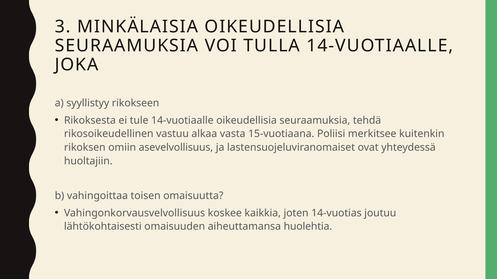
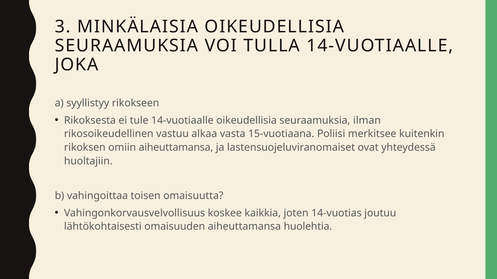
tehdä: tehdä -> ilman
omiin asevelvollisuus: asevelvollisuus -> aiheuttamansa
